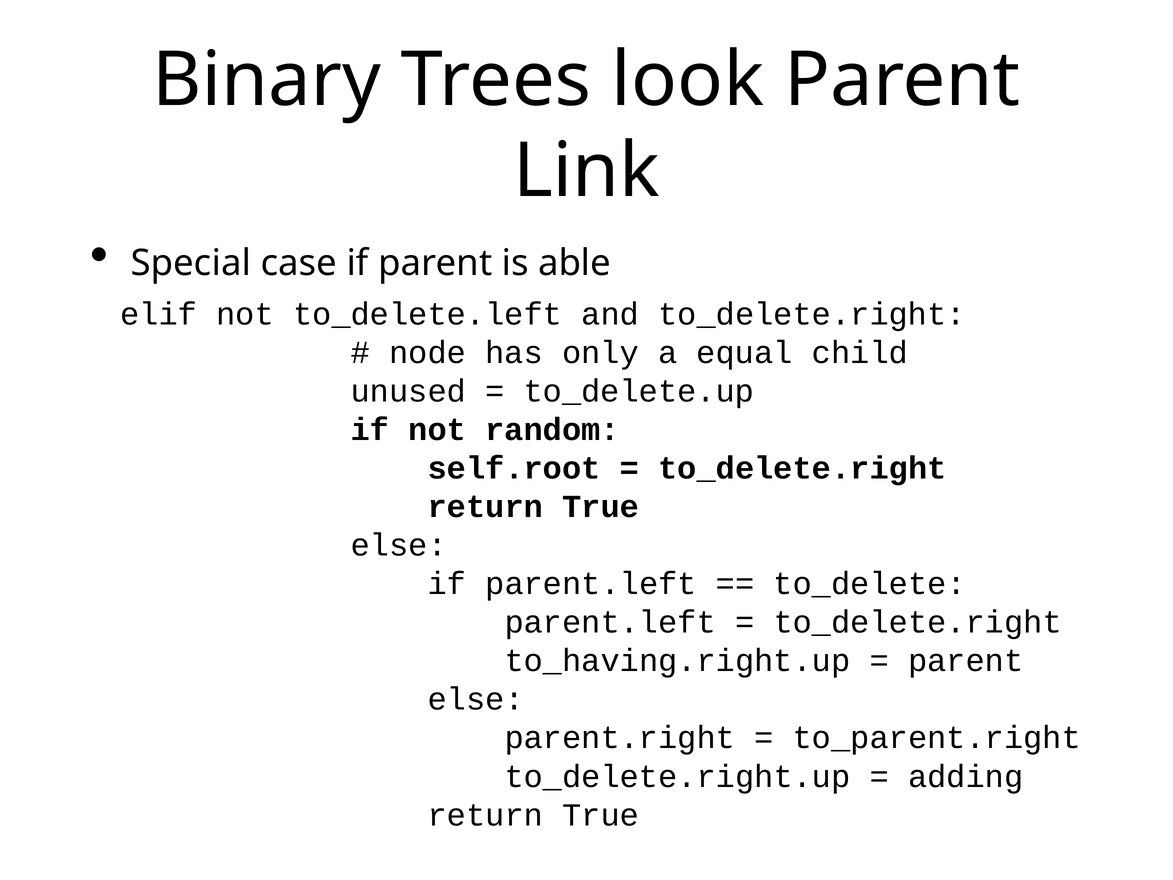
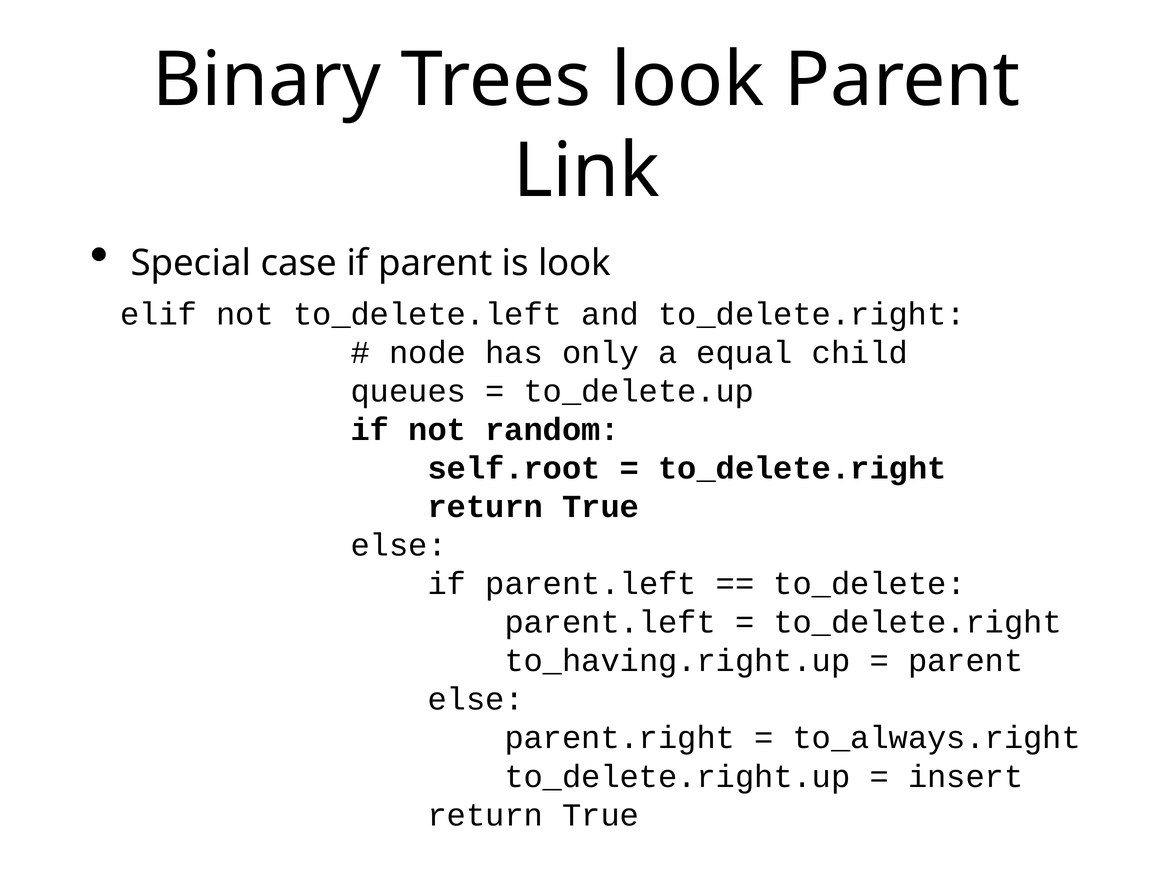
is able: able -> look
unused: unused -> queues
to_parent.right: to_parent.right -> to_always.right
adding: adding -> insert
